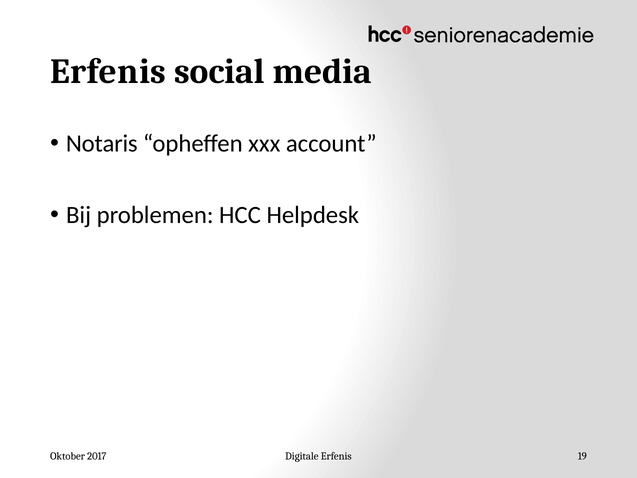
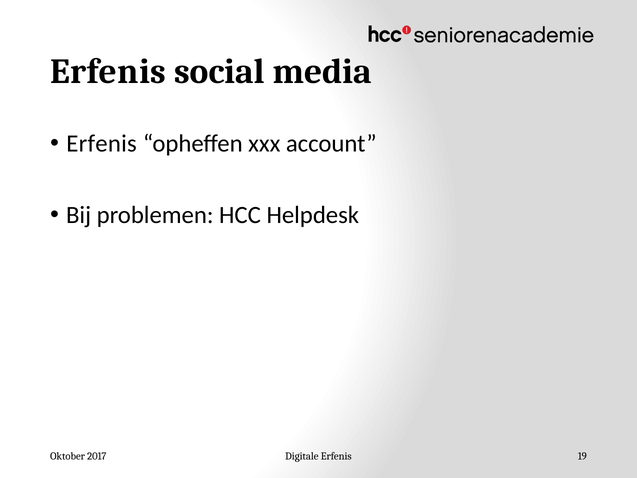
Notaris at (102, 144): Notaris -> Erfenis
